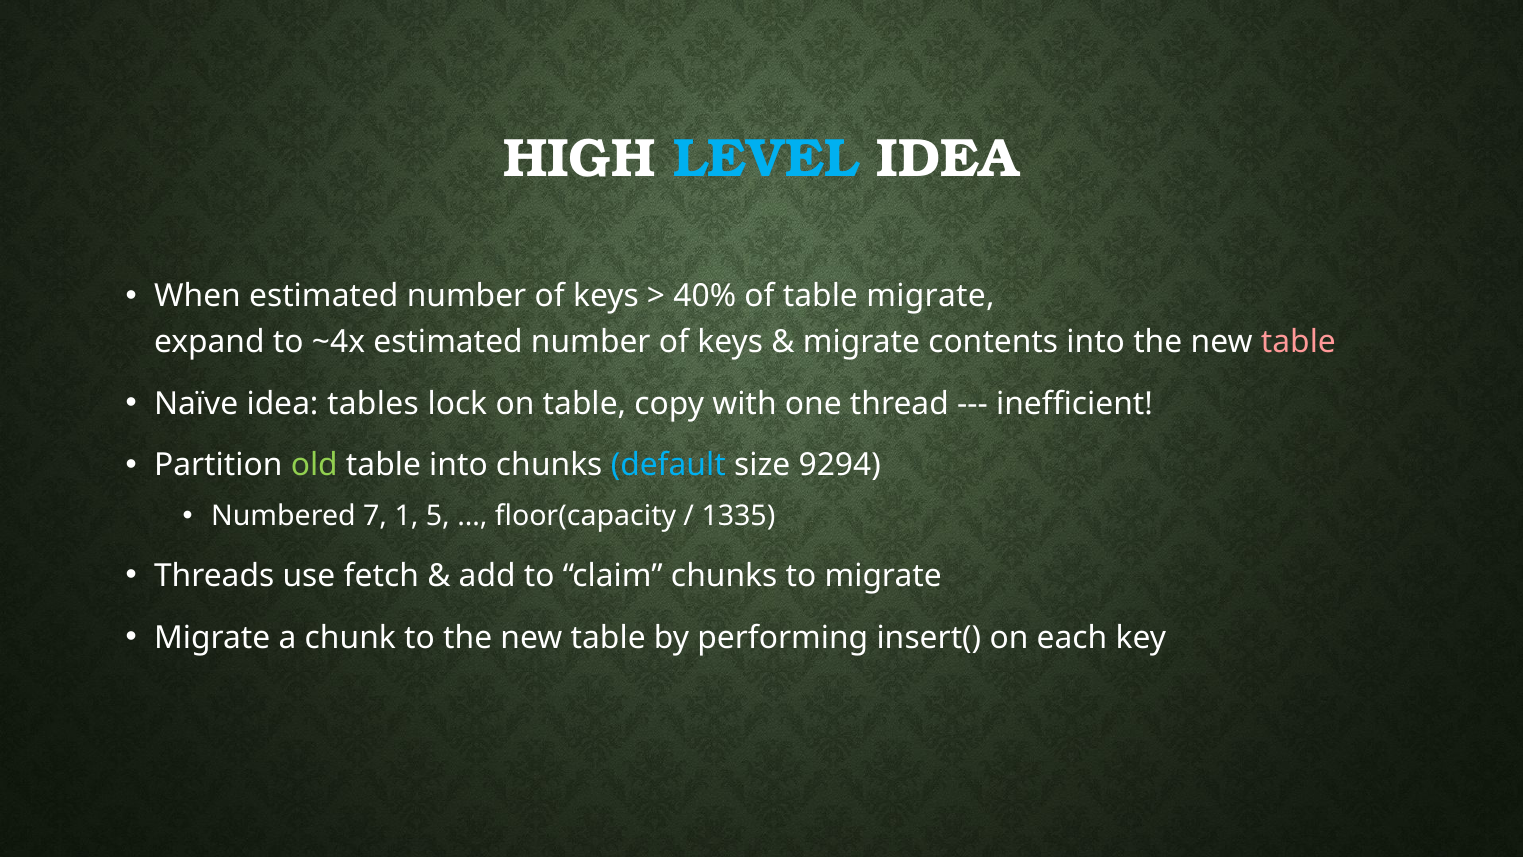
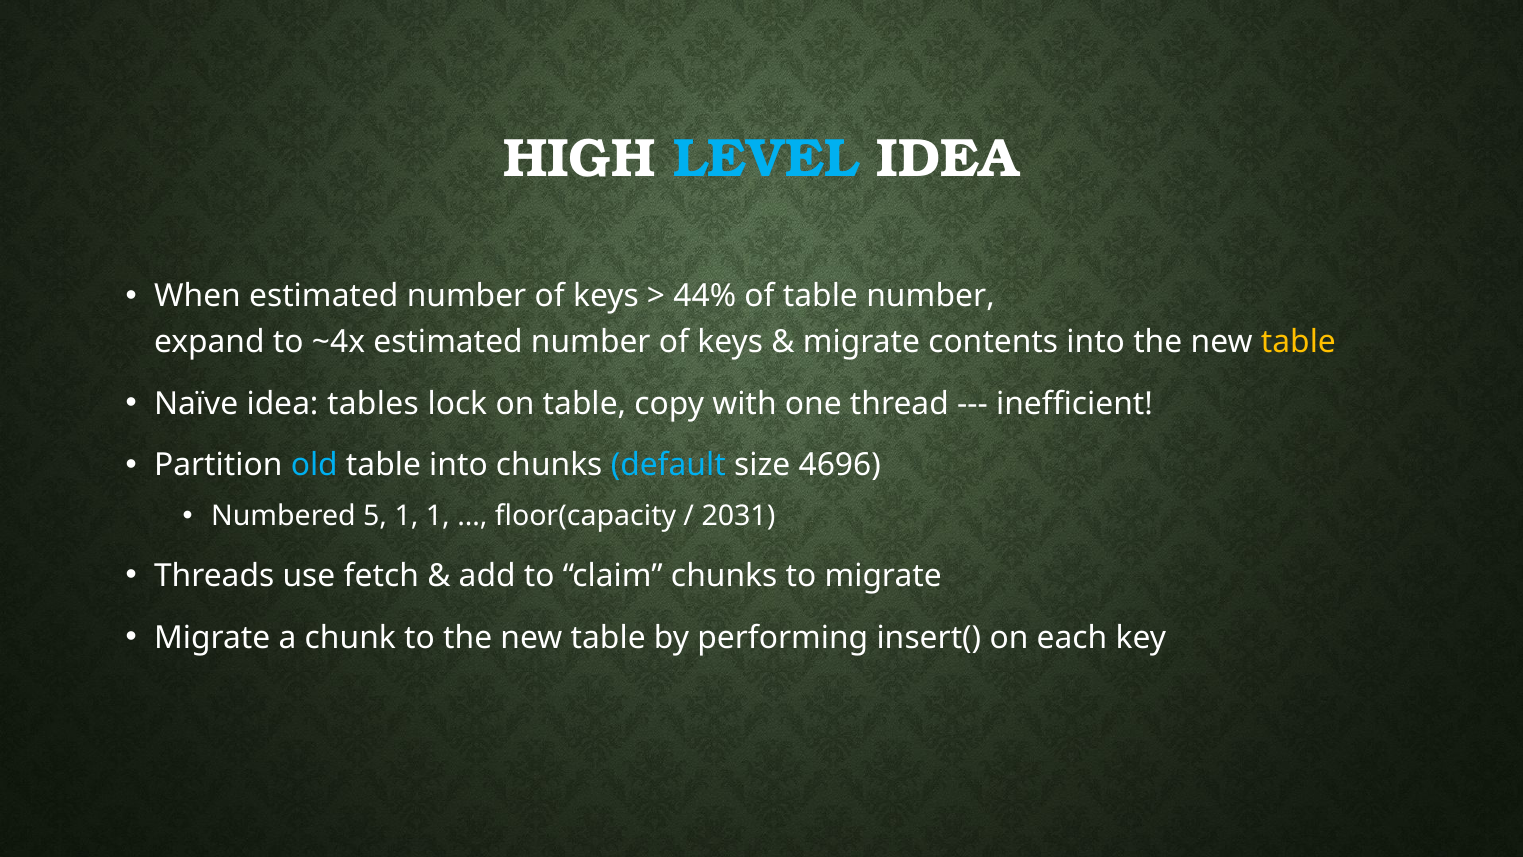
40%: 40% -> 44%
table migrate: migrate -> number
table at (1298, 342) colour: pink -> yellow
old colour: light green -> light blue
9294: 9294 -> 4696
7: 7 -> 5
1 5: 5 -> 1
1335: 1335 -> 2031
